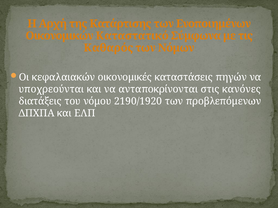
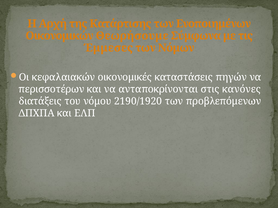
Καταστατικό: Καταστατικό -> Θεωρήσουμε
Καθαρός: Καθαρός -> Έμμεσες
υποχρεούνται: υποχρεούνται -> περισσοτέρων
